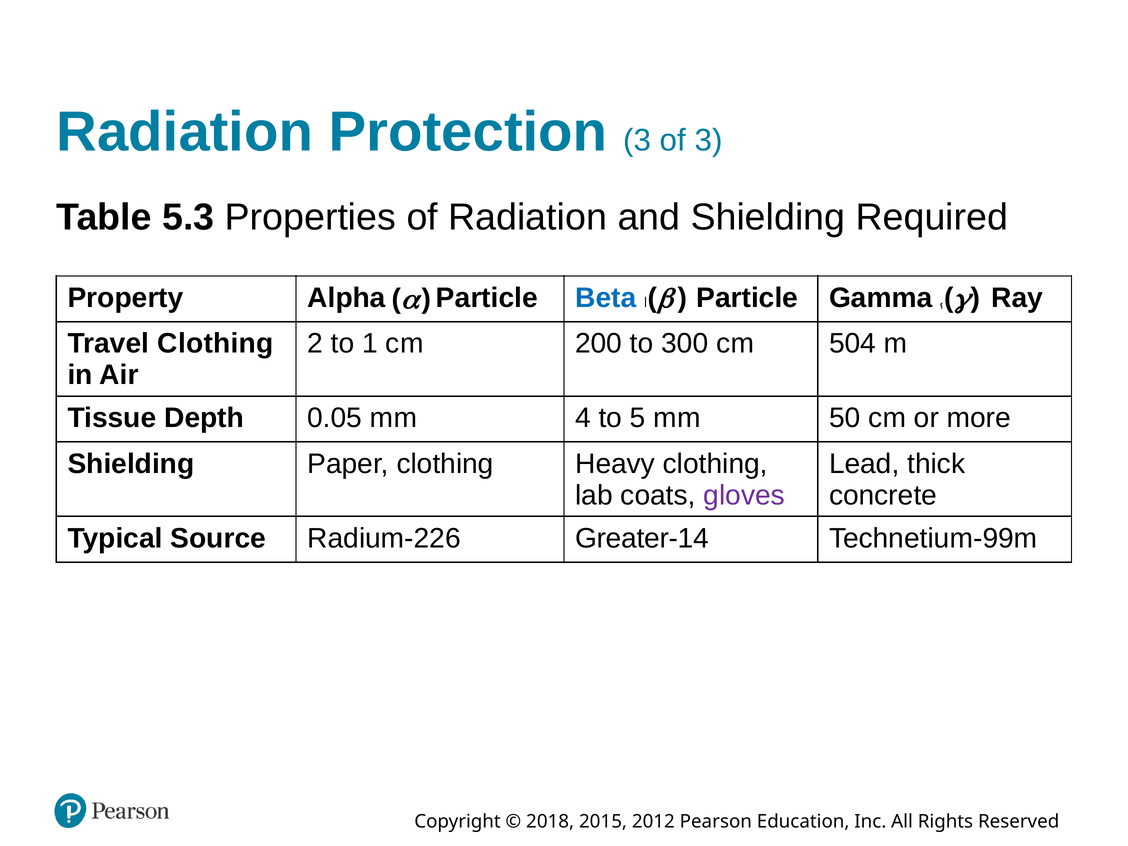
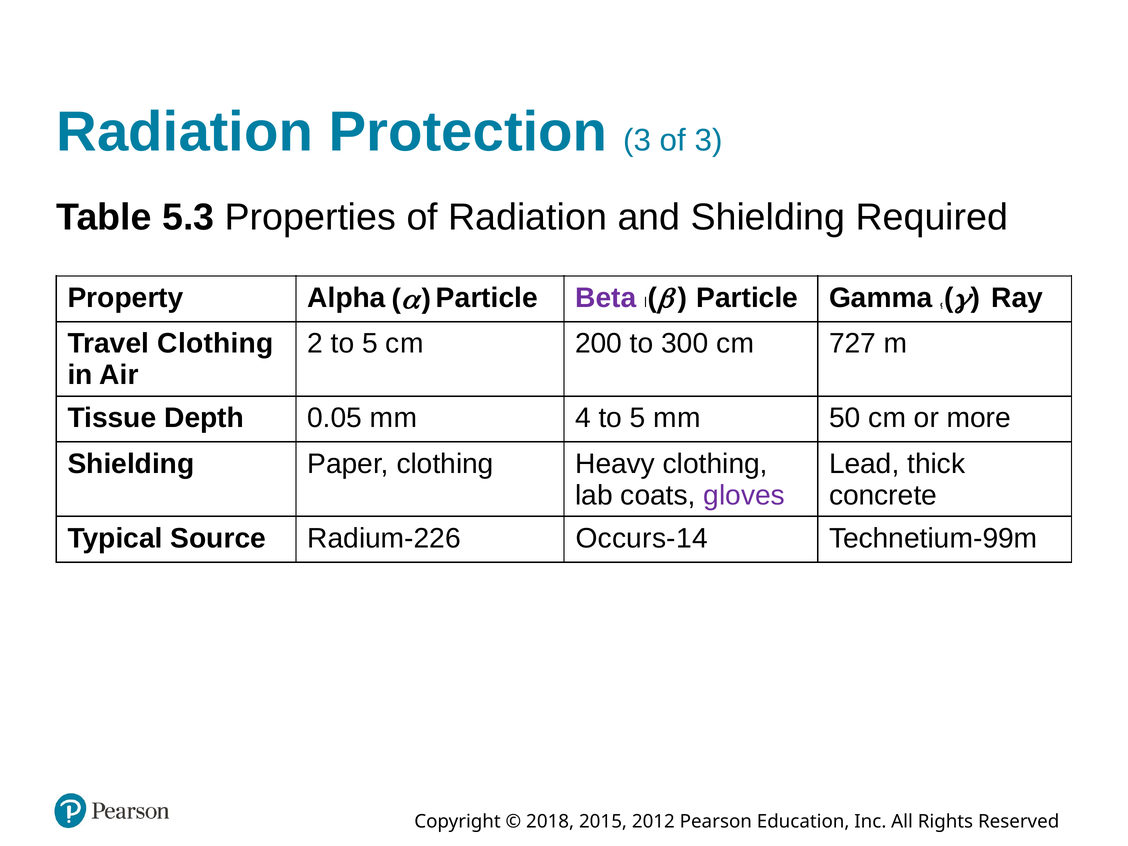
Beta at (606, 298) colour: blue -> purple
2 to 1: 1 -> 5
504: 504 -> 727
Greater-14: Greater-14 -> Occurs-14
